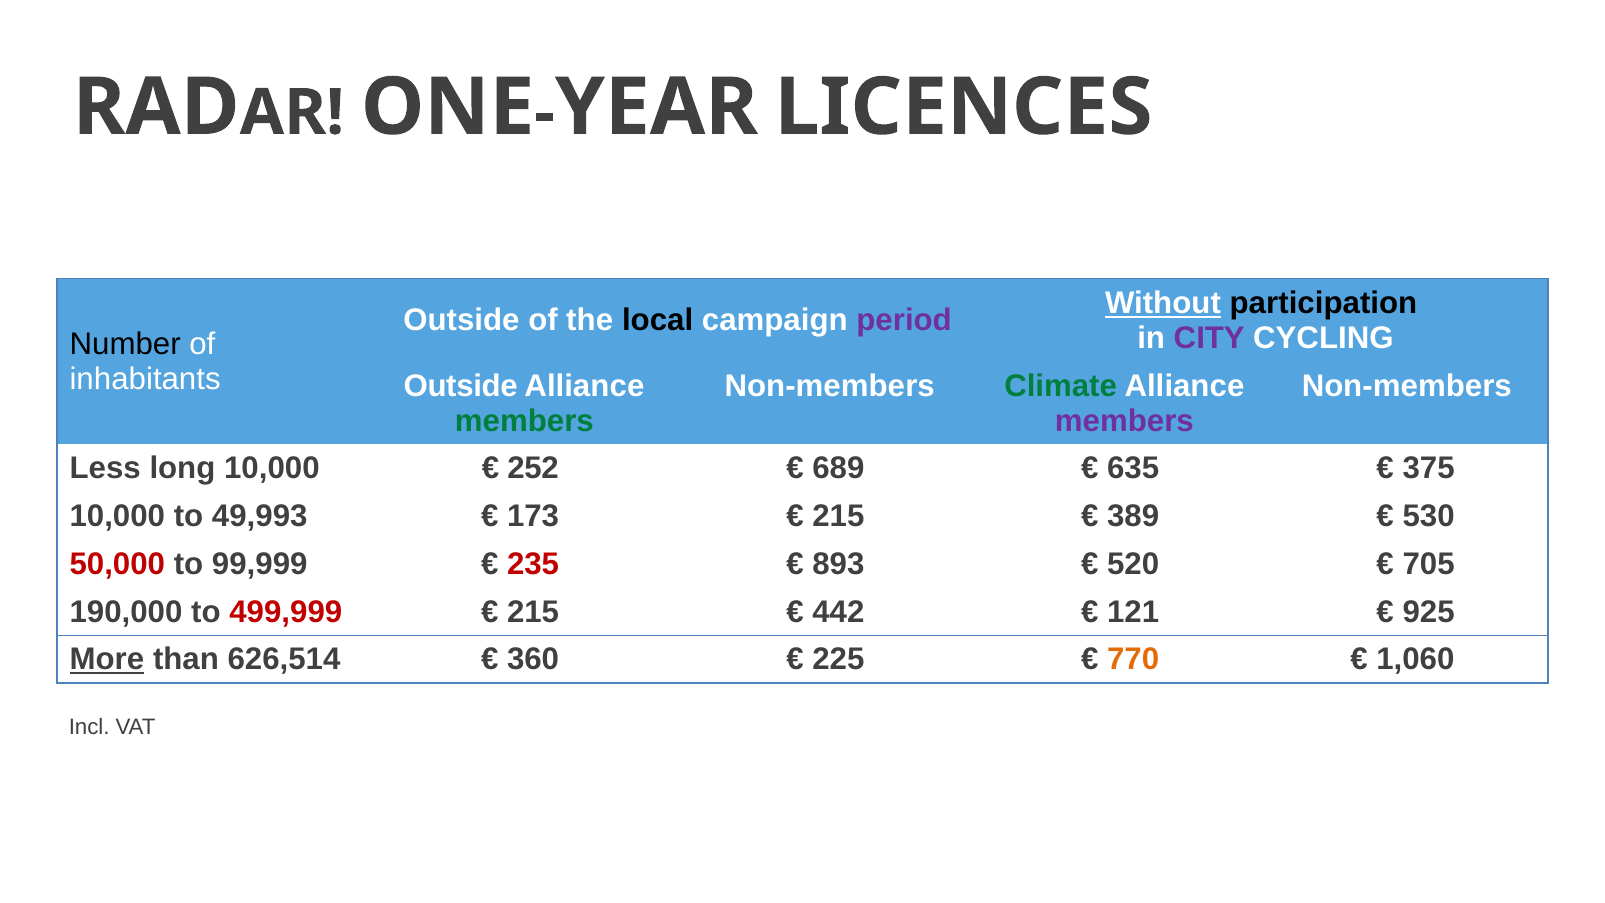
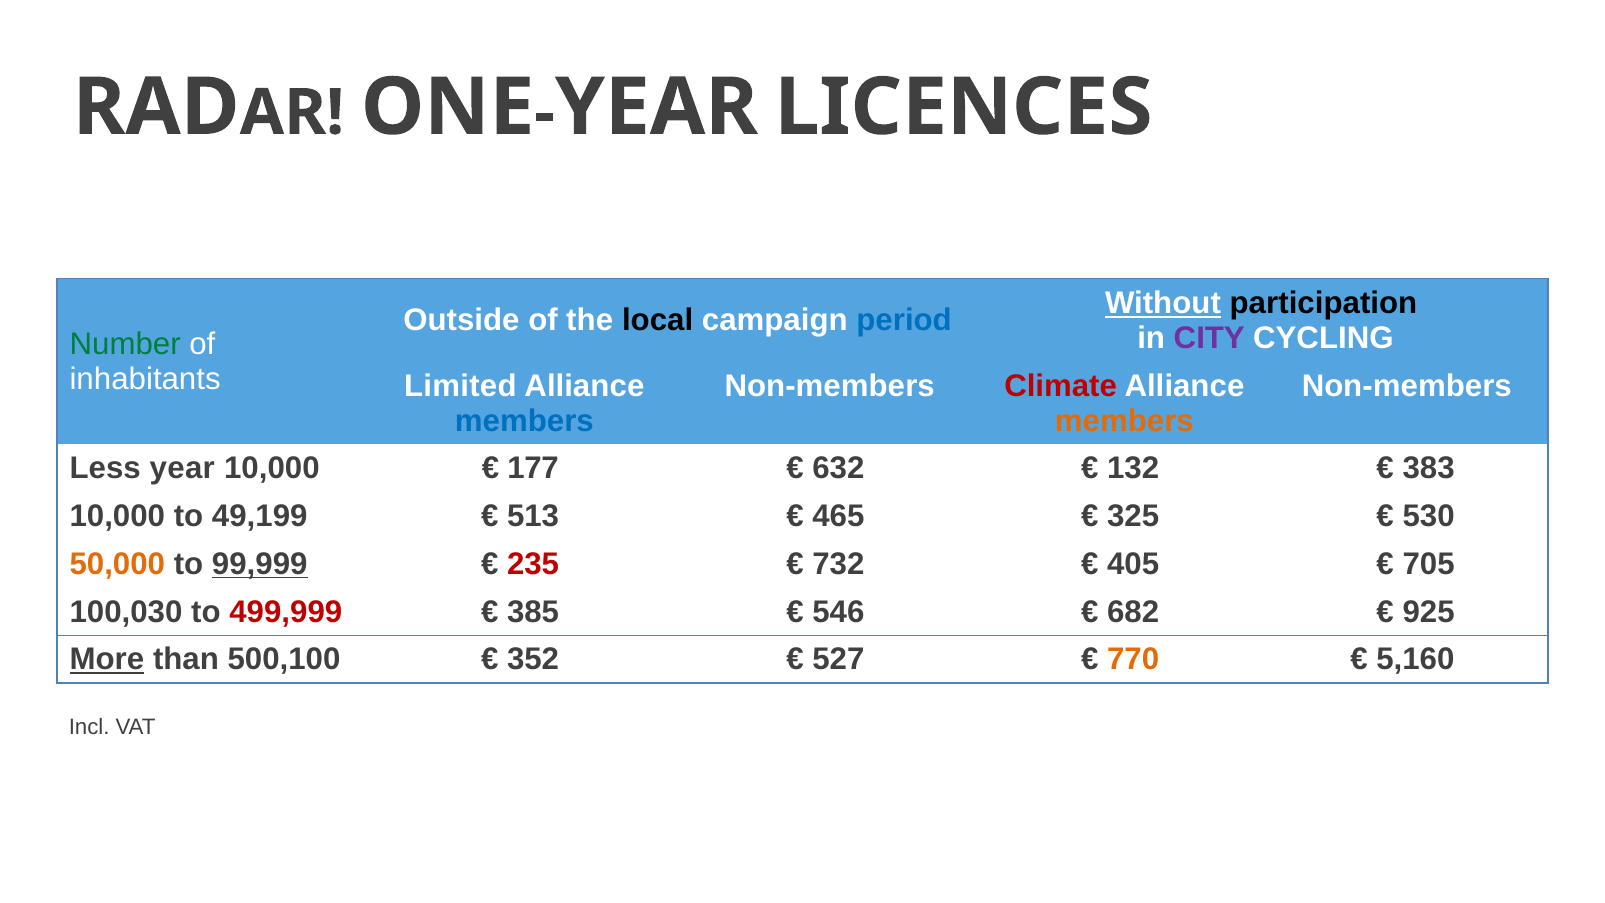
period colour: purple -> blue
Number colour: black -> green
Outside at (461, 386): Outside -> Limited
Climate colour: green -> red
members at (524, 421) colour: green -> blue
members at (1124, 421) colour: purple -> orange
Less long: long -> year
252: 252 -> 177
689: 689 -> 632
635: 635 -> 132
375: 375 -> 383
49,993: 49,993 -> 49,199
173: 173 -> 513
215 at (838, 516): 215 -> 465
389: 389 -> 325
50,000 colour: red -> orange
99,999 underline: none -> present
893: 893 -> 732
520: 520 -> 405
190,000: 190,000 -> 100,030
215 at (533, 612): 215 -> 385
442: 442 -> 546
121: 121 -> 682
626,514: 626,514 -> 500,100
360: 360 -> 352
225: 225 -> 527
1,060: 1,060 -> 5,160
